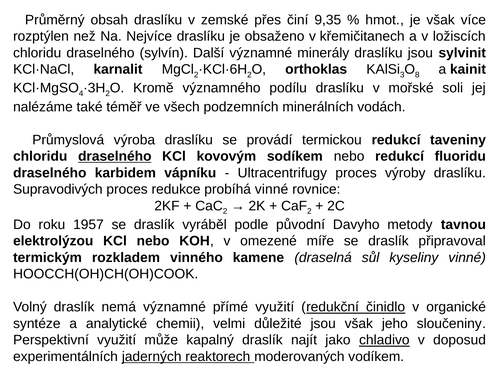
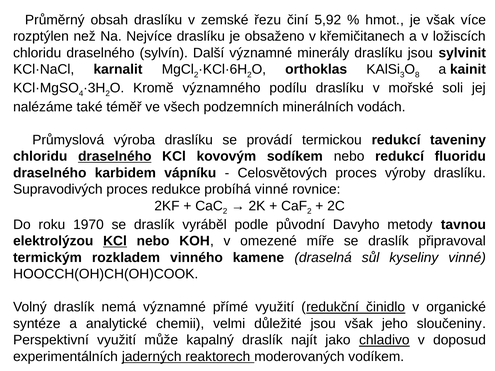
přes: přes -> řezu
9,35: 9,35 -> 5,92
Ultracentrifugy: Ultracentrifugy -> Celosvětových
1957: 1957 -> 1970
KCl at (115, 241) underline: none -> present
